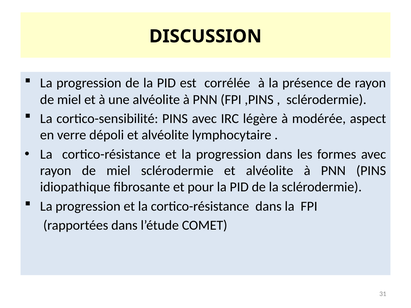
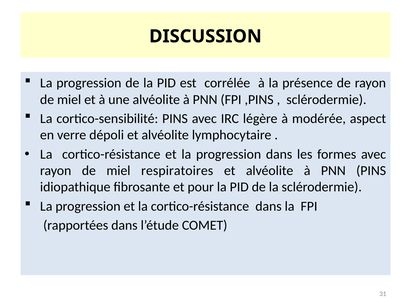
miel sclérodermie: sclérodermie -> respiratoires
